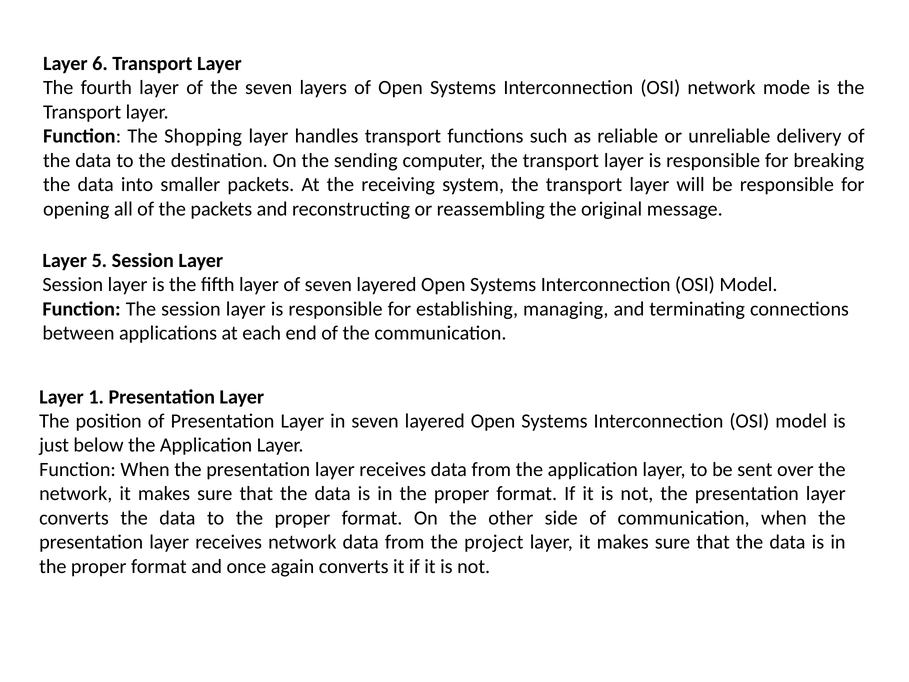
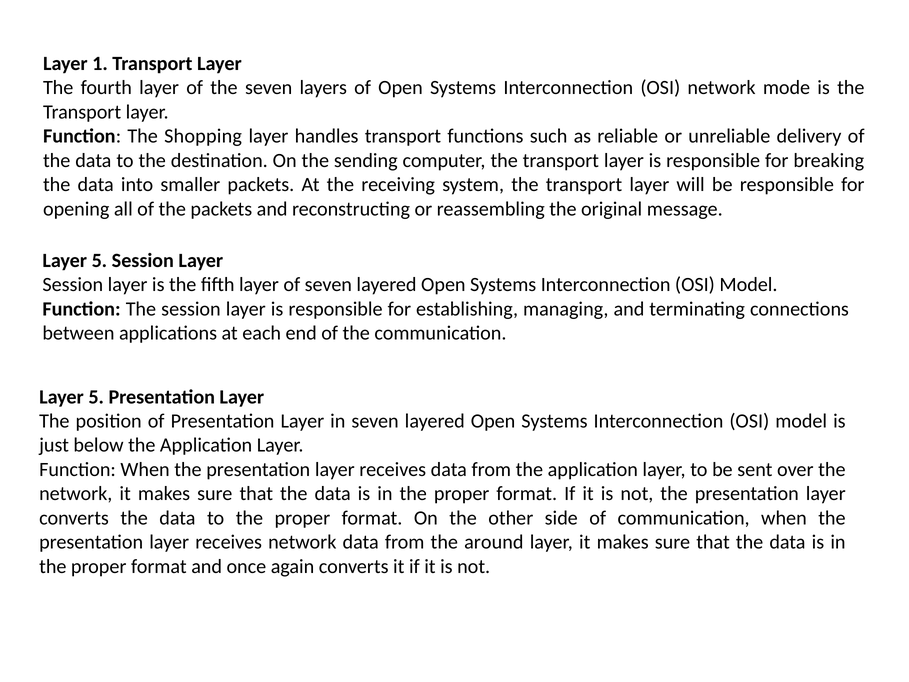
6: 6 -> 1
1 at (96, 397): 1 -> 5
project: project -> around
